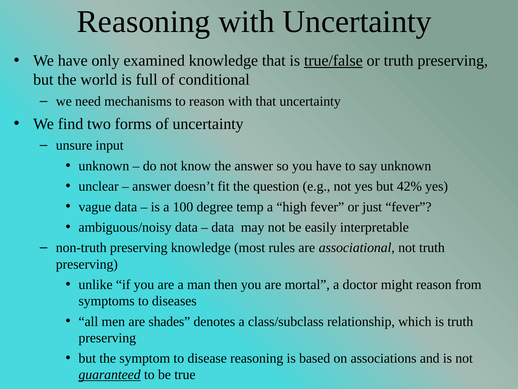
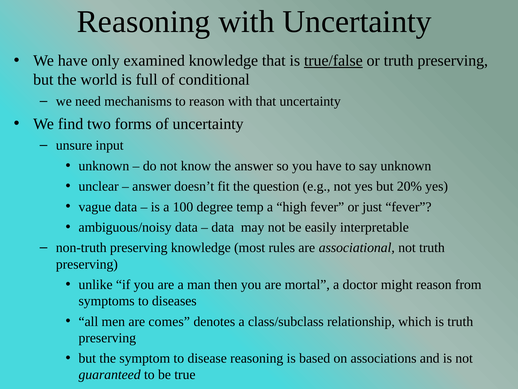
42%: 42% -> 20%
shades: shades -> comes
guaranteed underline: present -> none
